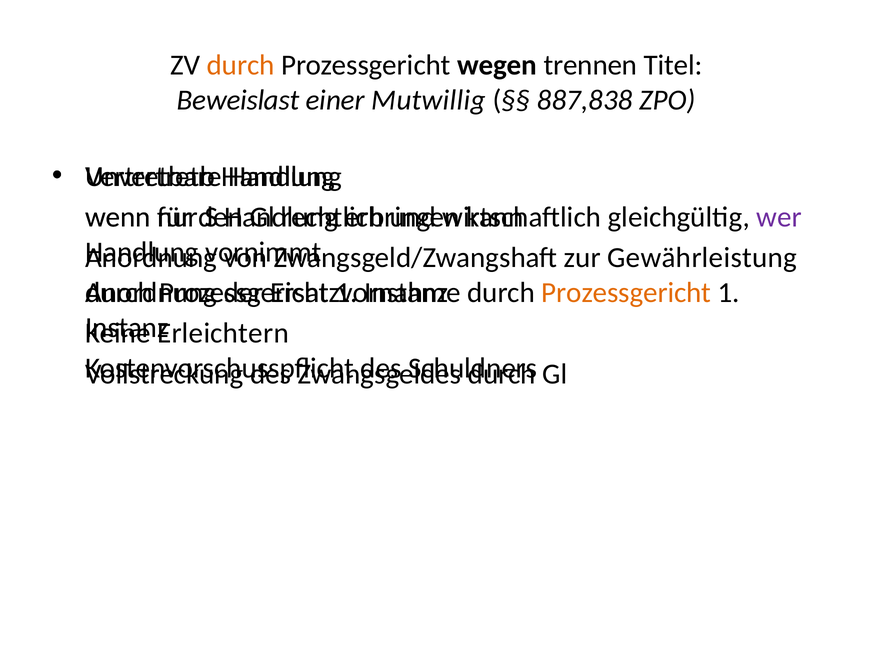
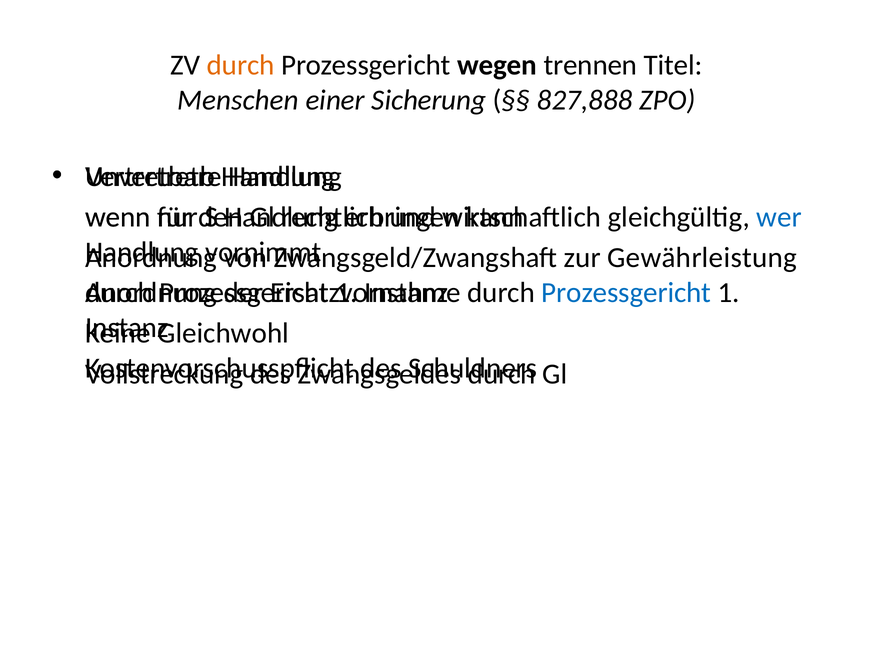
Beweislast: Beweislast -> Menschen
Mutwillig: Mutwillig -> Sicherung
887,838: 887,838 -> 827,888
wer colour: purple -> blue
Prozessgericht at (626, 293) colour: orange -> blue
Erleichtern: Erleichtern -> Gleichwohl
